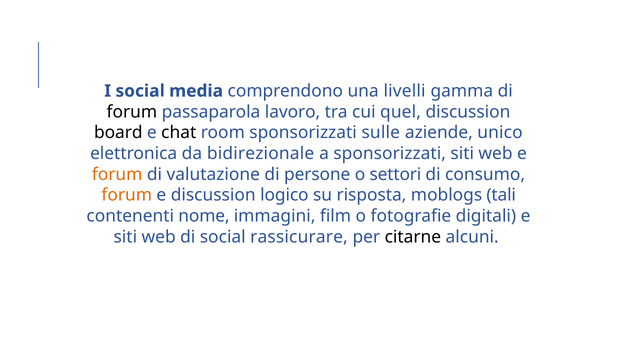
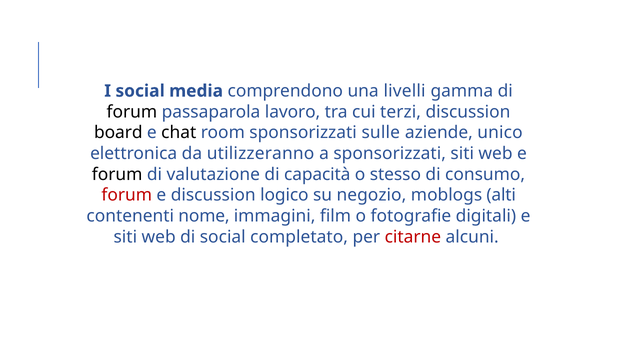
quel: quel -> terzi
bidirezionale: bidirezionale -> utilizzeranno
forum at (117, 174) colour: orange -> black
persone: persone -> capacità
settori: settori -> stesso
forum at (127, 195) colour: orange -> red
risposta: risposta -> negozio
tali: tali -> alti
rassicurare: rassicurare -> completato
citarne colour: black -> red
